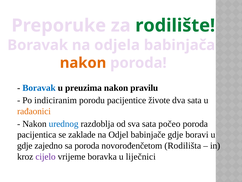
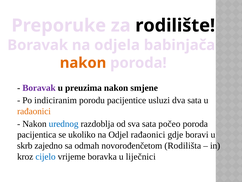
rodilište colour: green -> black
Boravak at (39, 88) colour: blue -> purple
pravilu: pravilu -> smjene
živote: živote -> usluzi
zaklade: zaklade -> ukoliko
Odjel babinjače: babinjače -> rađaonici
gdje at (25, 145): gdje -> skrb
sa poroda: poroda -> odmah
cijelo colour: purple -> blue
